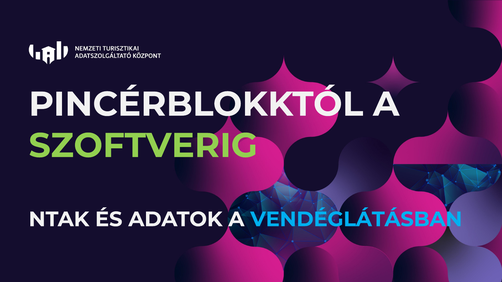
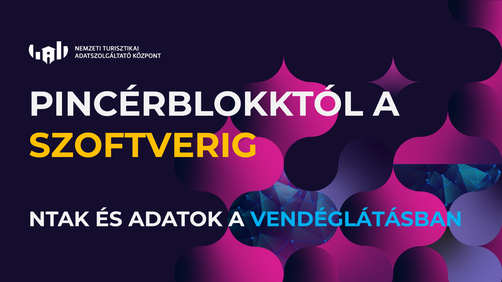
SZOFTVERIG colour: light green -> yellow
